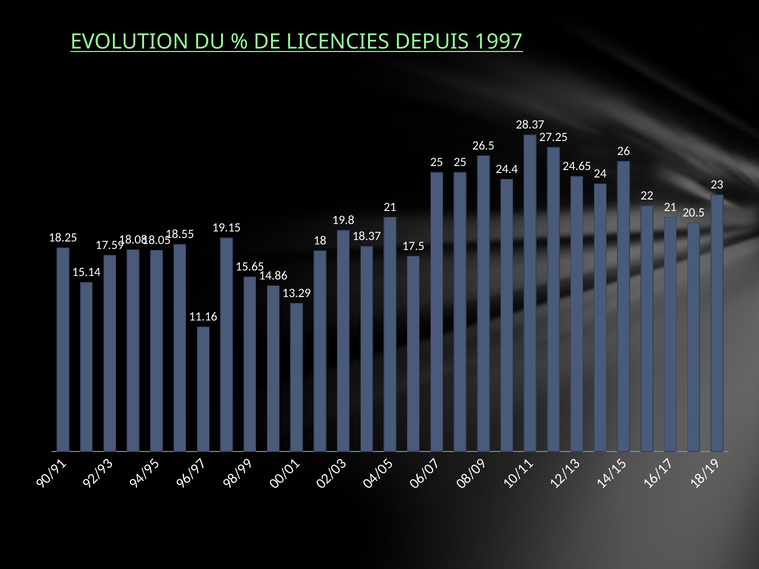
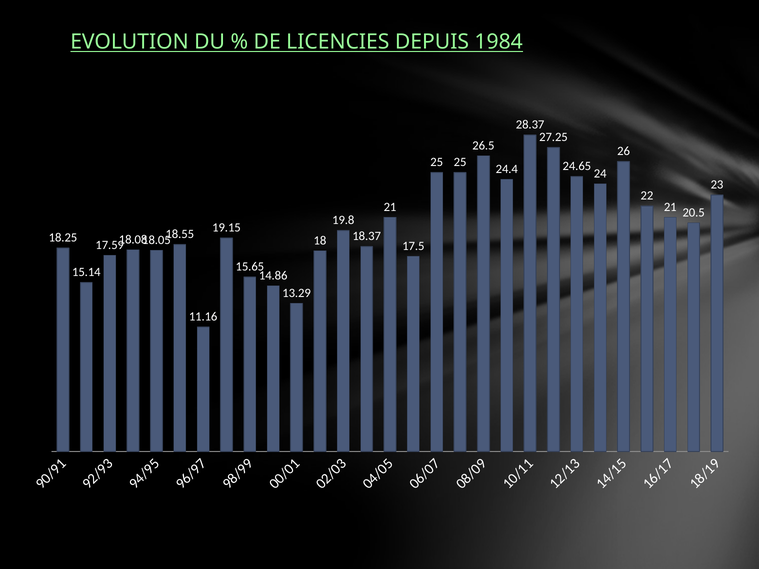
1997: 1997 -> 1984
